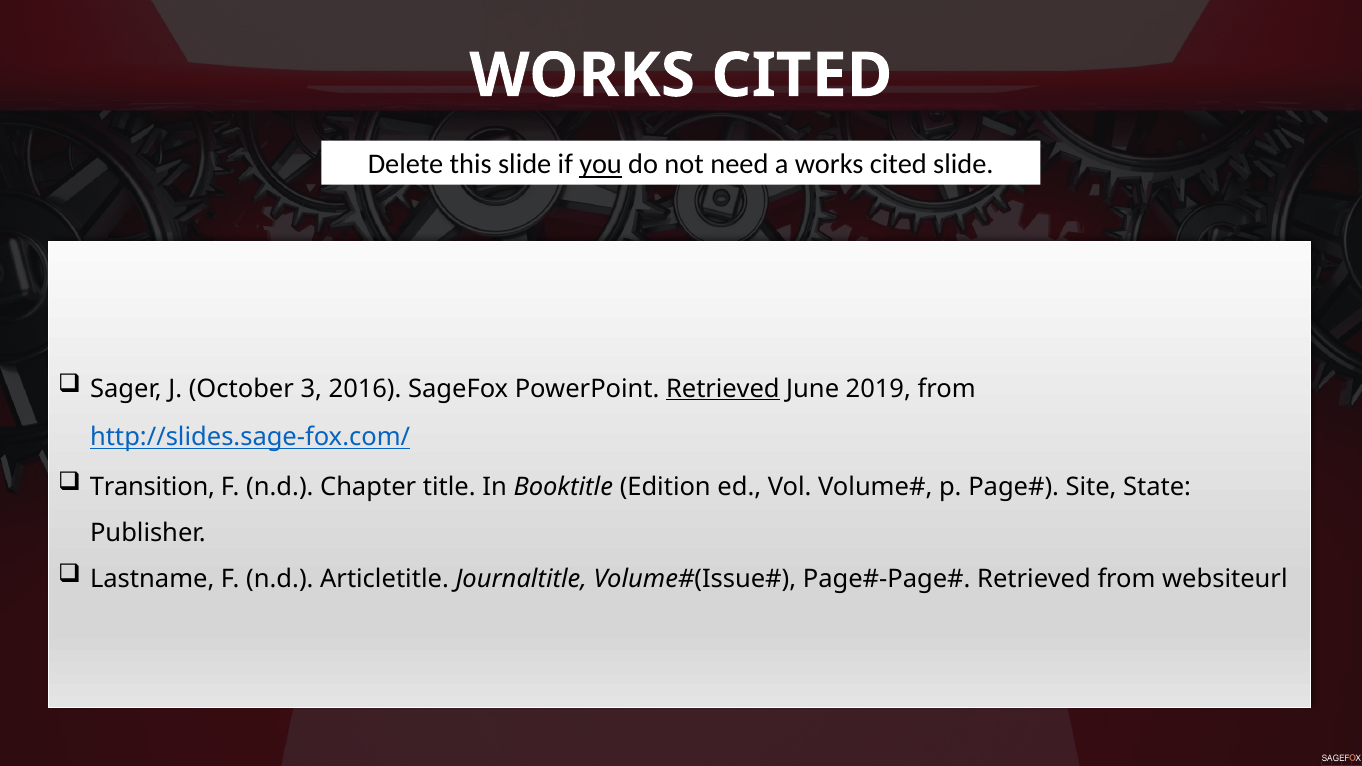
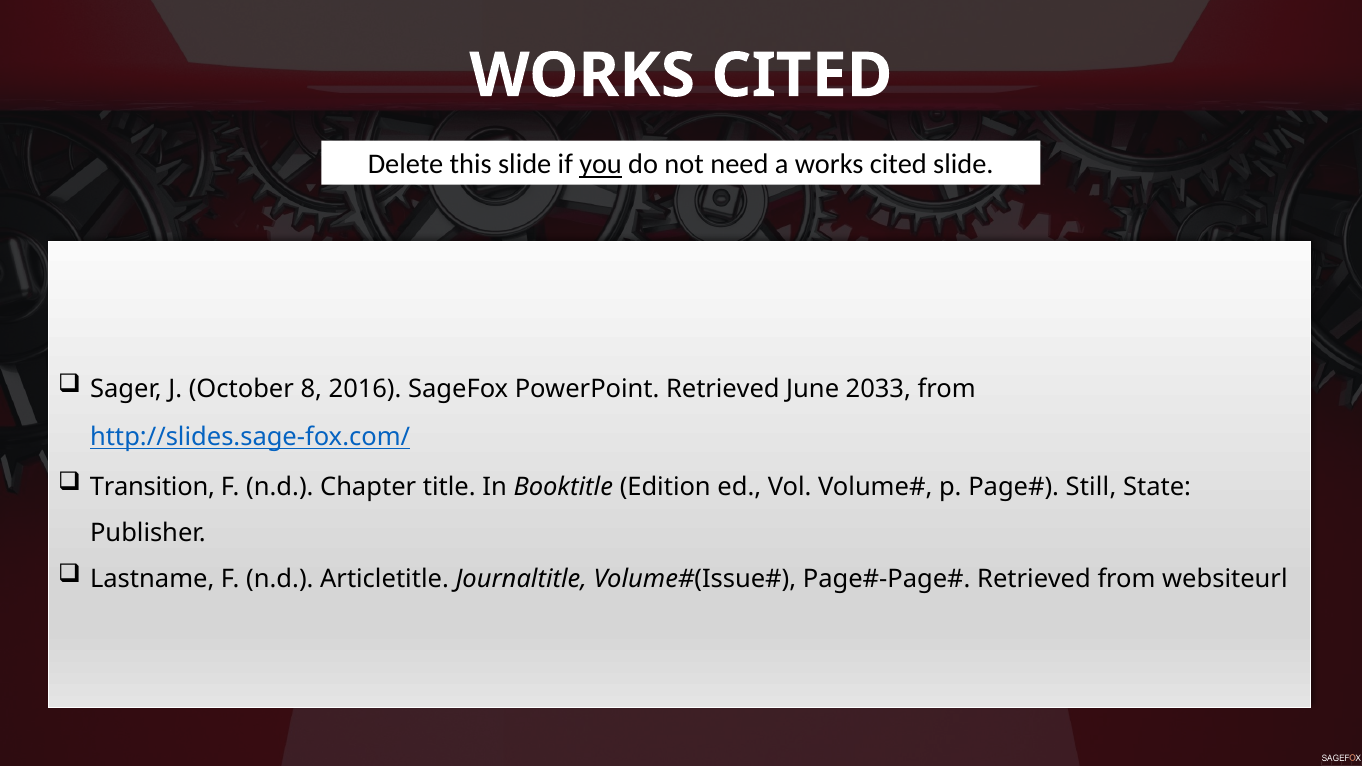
3: 3 -> 8
Retrieved at (723, 389) underline: present -> none
2019: 2019 -> 2033
Site: Site -> Still
